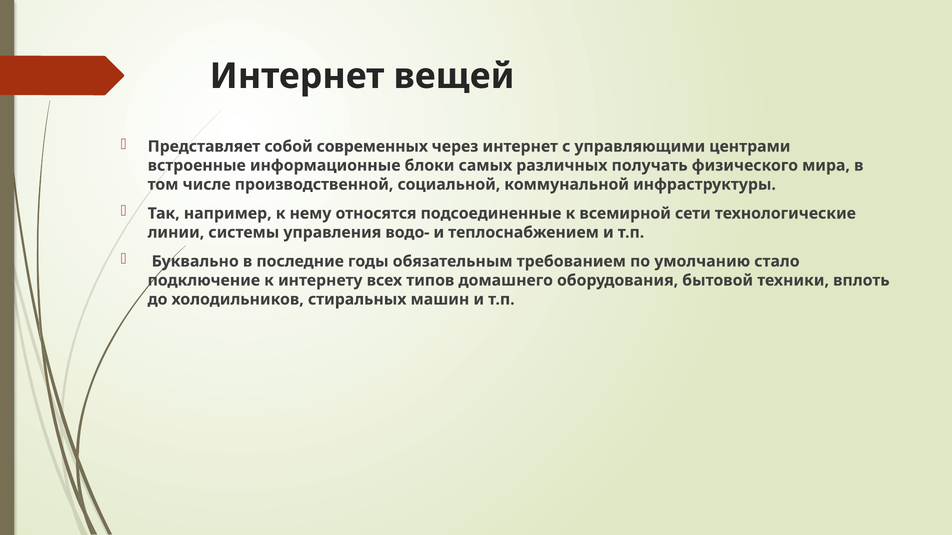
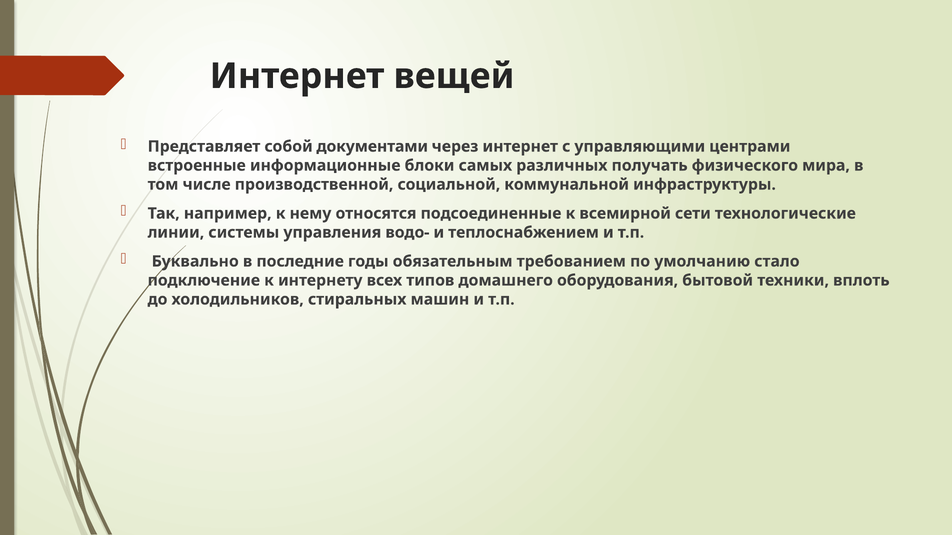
современных: современных -> документами
